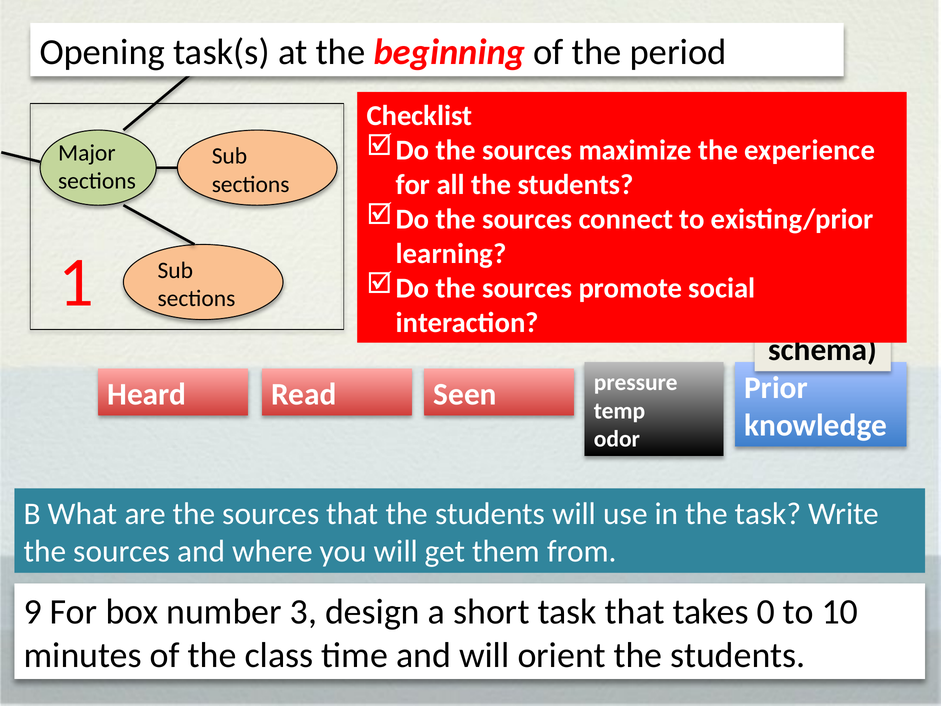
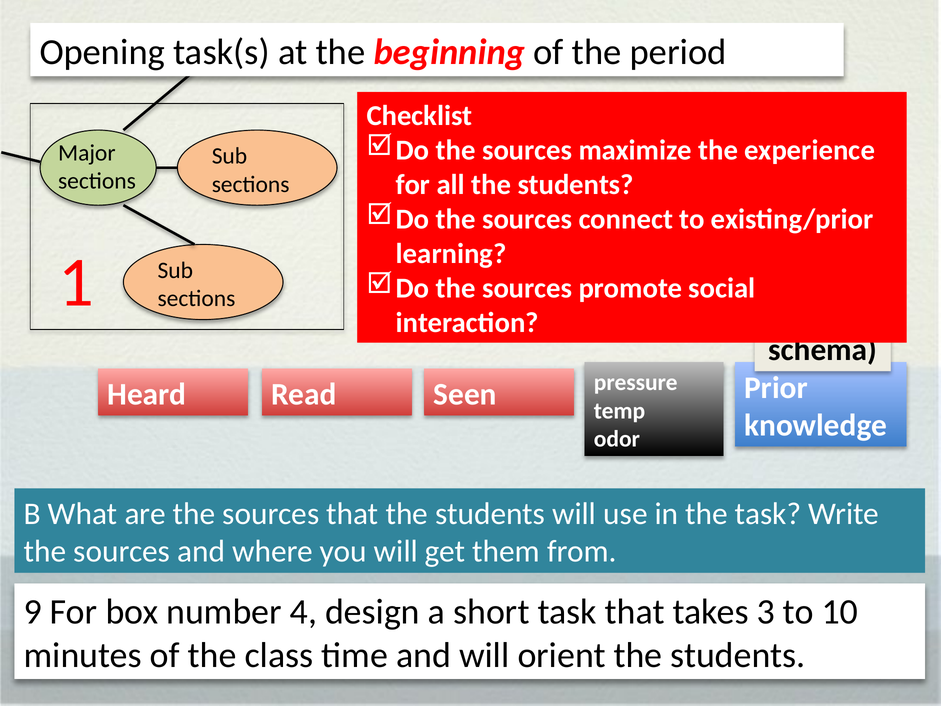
3: 3 -> 4
0: 0 -> 3
